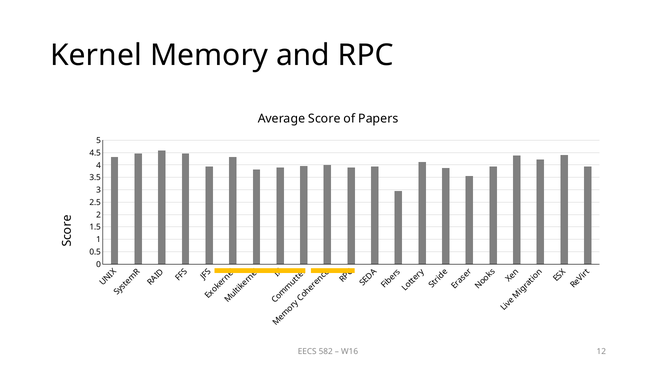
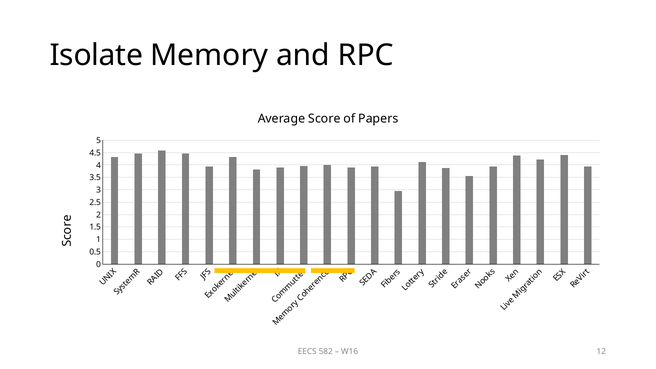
Kernel: Kernel -> Isolate
